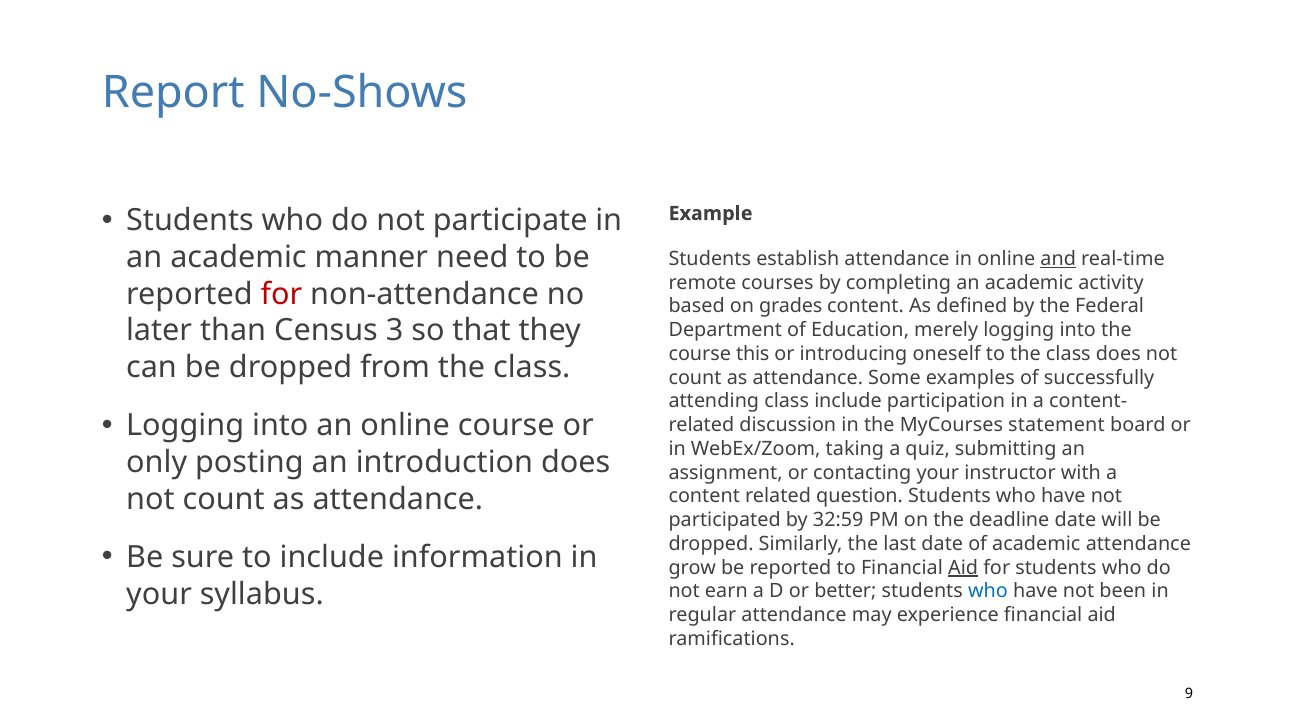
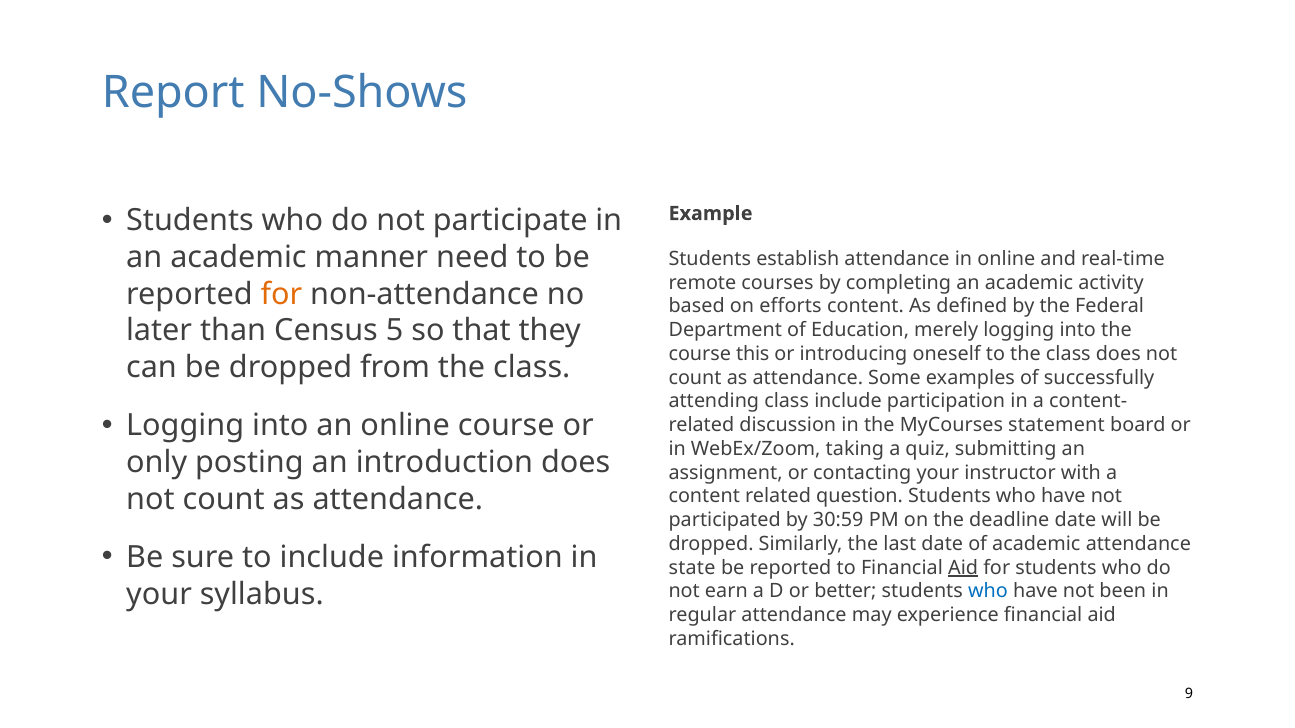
and underline: present -> none
for at (281, 294) colour: red -> orange
grades: grades -> efforts
3: 3 -> 5
32:59: 32:59 -> 30:59
grow: grow -> state
